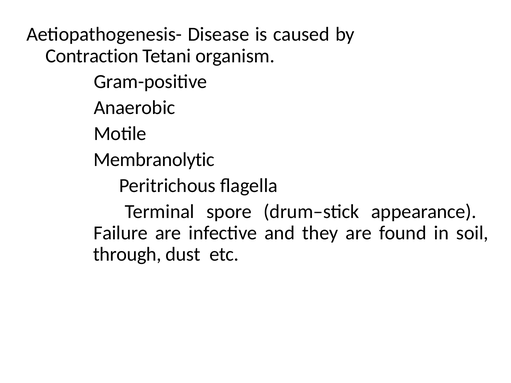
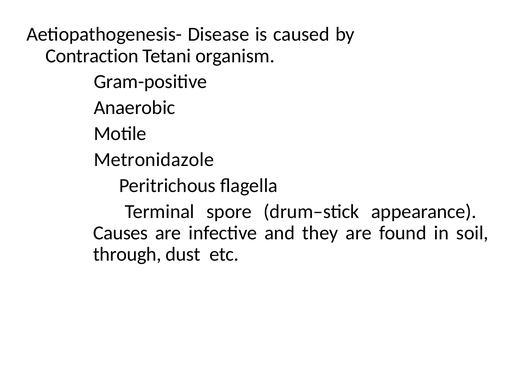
Membranolytic: Membranolytic -> Metronidazole
Failure: Failure -> Causes
